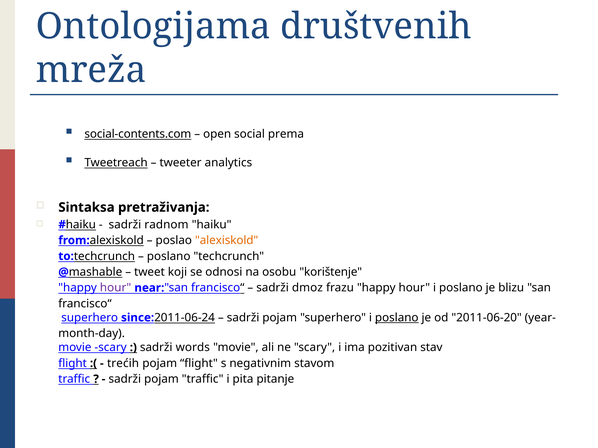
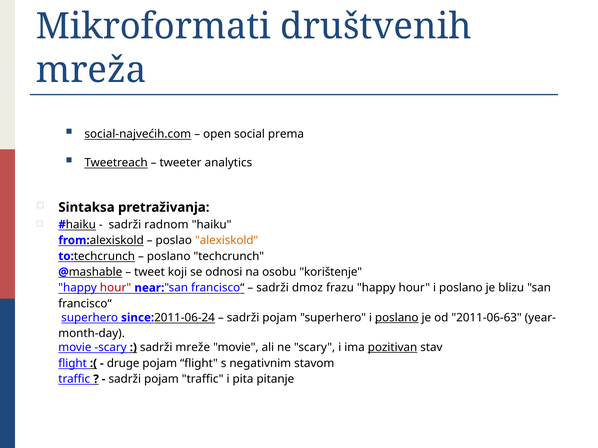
Ontologijama: Ontologijama -> Mikroformati
social-contents.com: social-contents.com -> social-najvećih.com
hour at (116, 288) colour: purple -> red
2011-06-20: 2011-06-20 -> 2011-06-63
words: words -> mreže
pozitivan underline: none -> present
trećih: trećih -> druge
